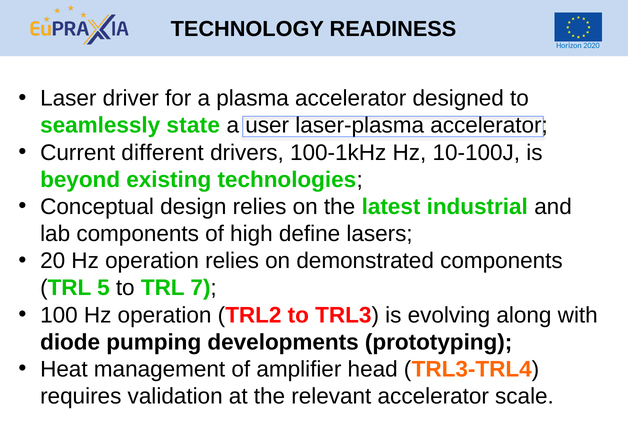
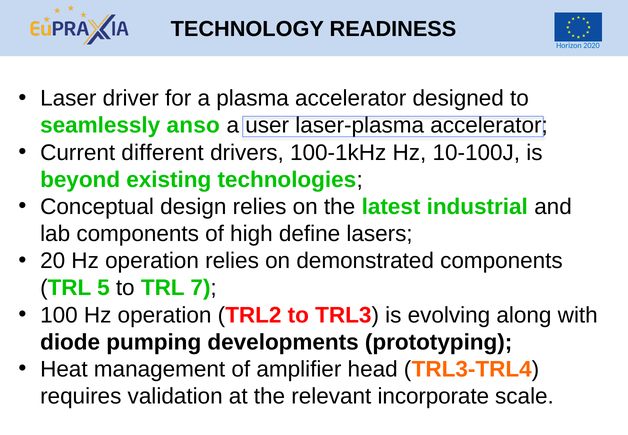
state: state -> anso
relevant accelerator: accelerator -> incorporate
